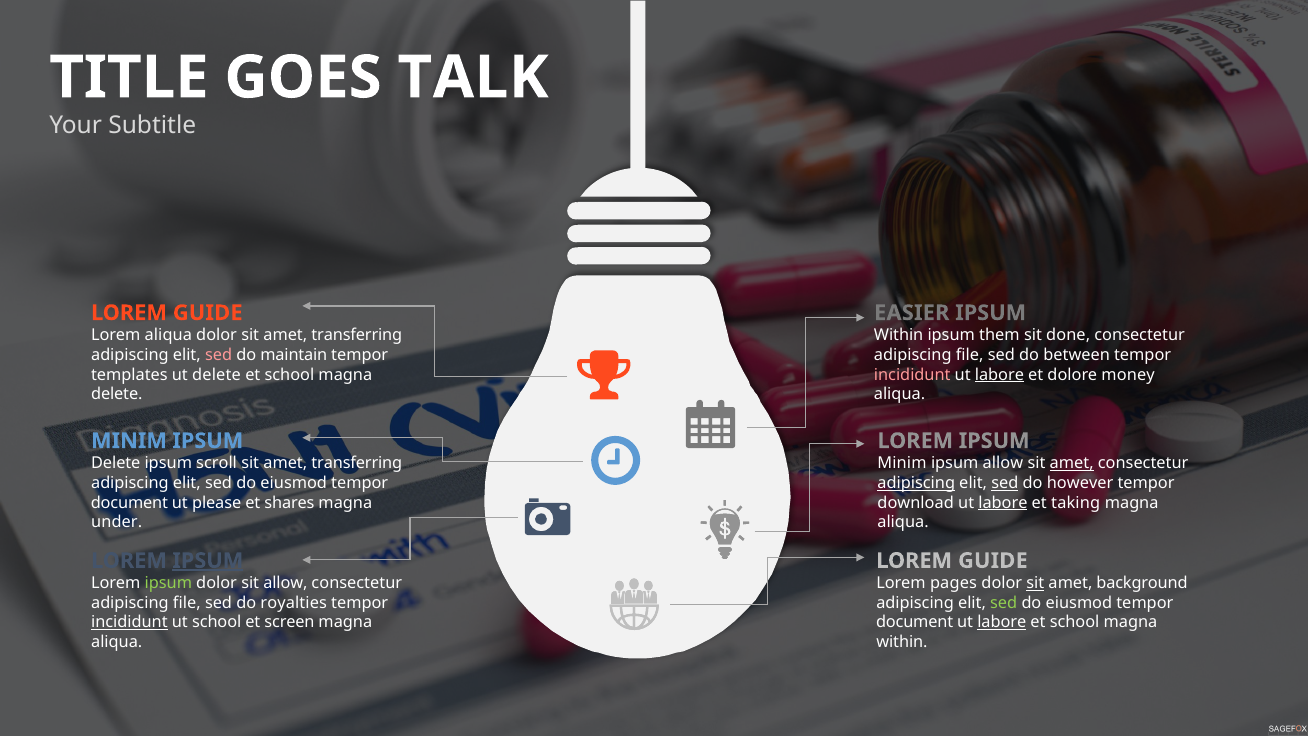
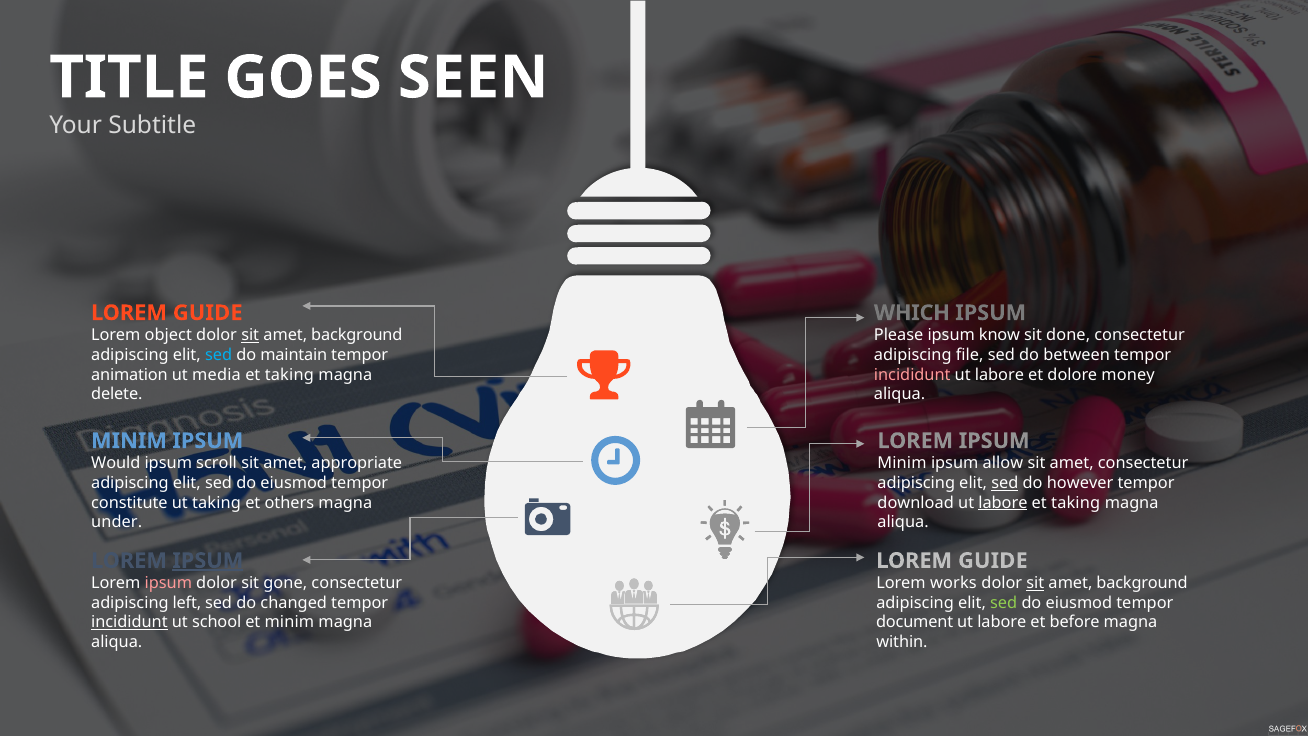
TALK: TALK -> SEEN
EASIER: EASIER -> WHICH
Lorem aliqua: aliqua -> object
sit at (250, 335) underline: none -> present
transferring at (357, 335): transferring -> background
Within at (899, 335): Within -> Please
them: them -> know
sed at (219, 355) colour: pink -> light blue
templates: templates -> animation
ut delete: delete -> media
school at (289, 374): school -> taking
labore at (999, 374) underline: present -> none
Delete at (116, 463): Delete -> Would
transferring at (357, 463): transferring -> appropriate
amet at (1072, 463) underline: present -> none
adipiscing at (916, 483) underline: present -> none
document at (129, 502): document -> constitute
ut please: please -> taking
shares: shares -> others
ipsum at (168, 583) colour: light green -> pink
sit allow: allow -> gone
pages: pages -> works
file at (187, 603): file -> left
royalties: royalties -> changed
et screen: screen -> minim
labore at (1002, 622) underline: present -> none
school at (1075, 622): school -> before
